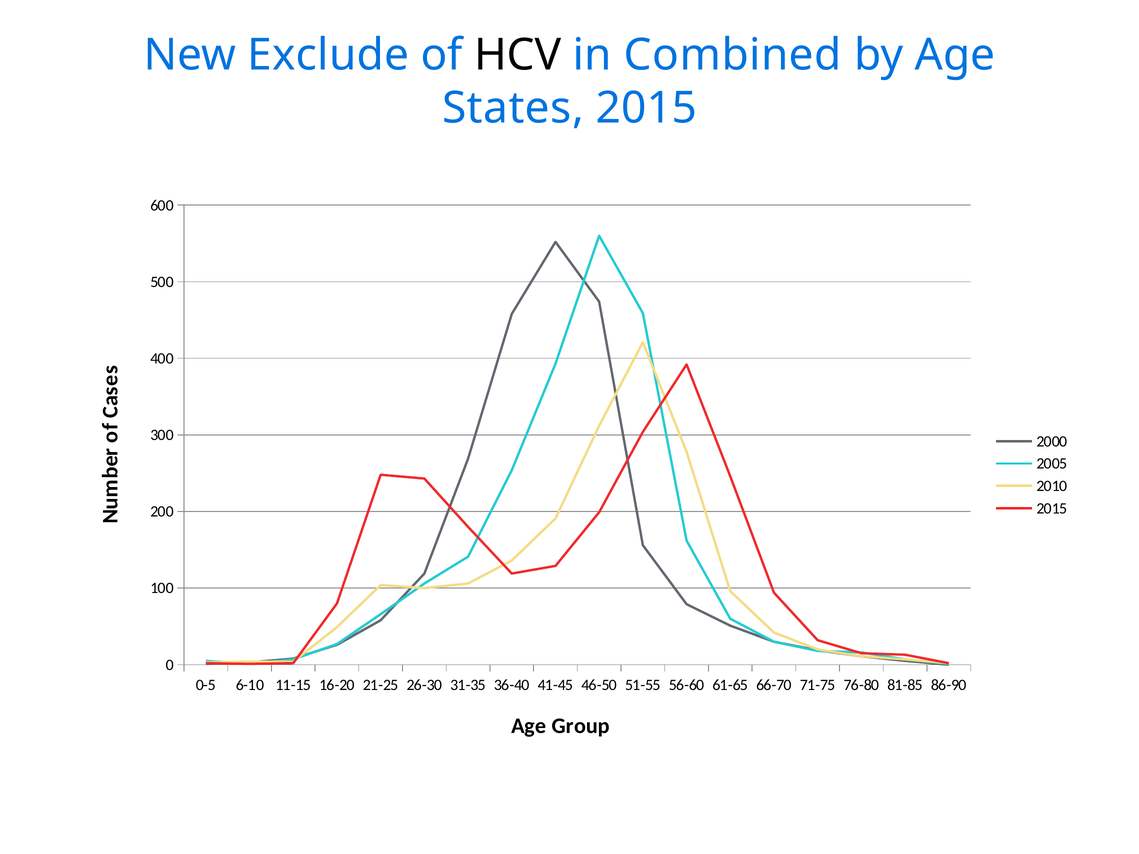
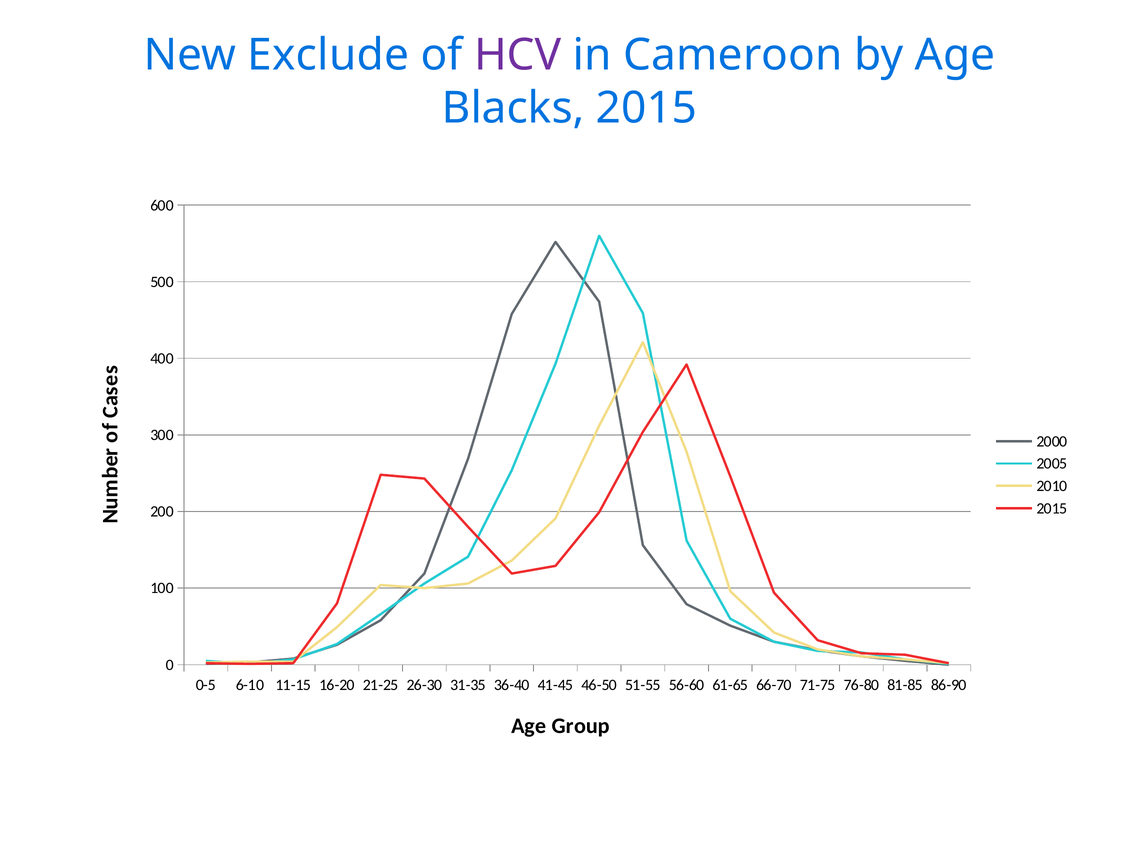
HCV colour: black -> purple
Combined: Combined -> Cameroon
States: States -> Blacks
